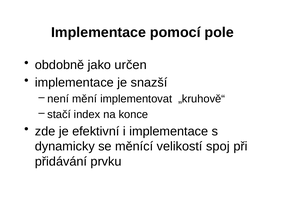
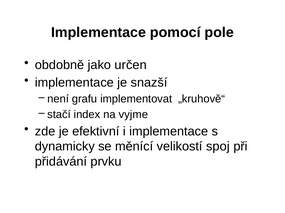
mění: mění -> grafu
konce: konce -> vyjme
